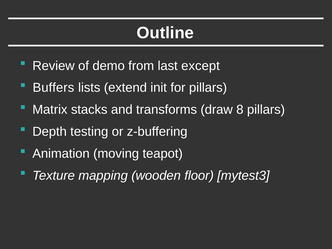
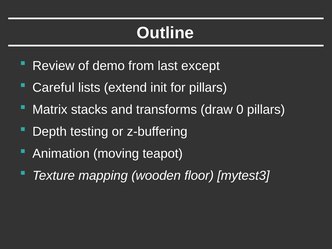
Buffers: Buffers -> Careful
8: 8 -> 0
